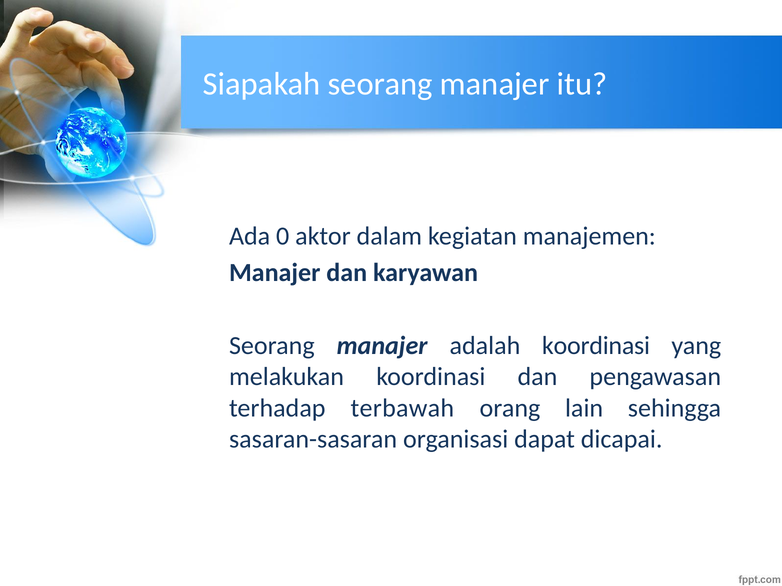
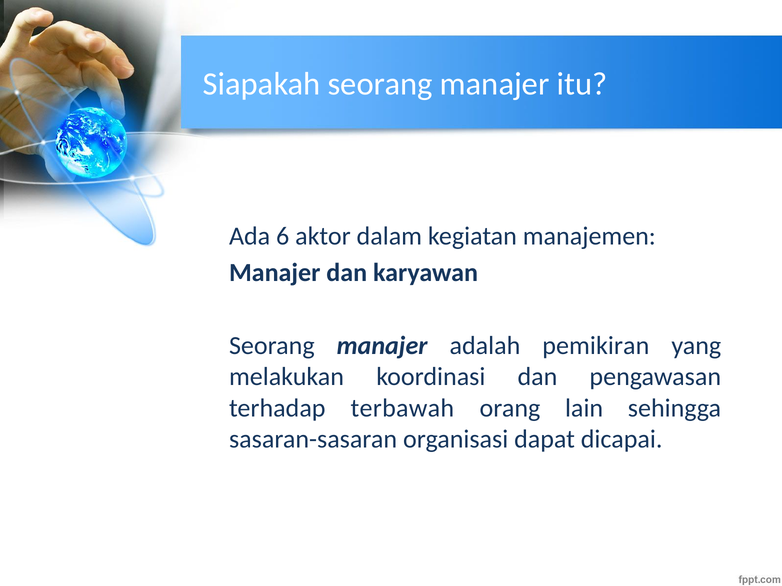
0: 0 -> 6
adalah koordinasi: koordinasi -> pemikiran
